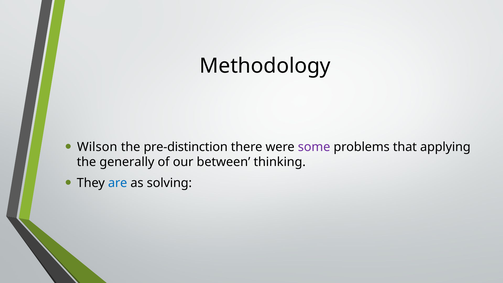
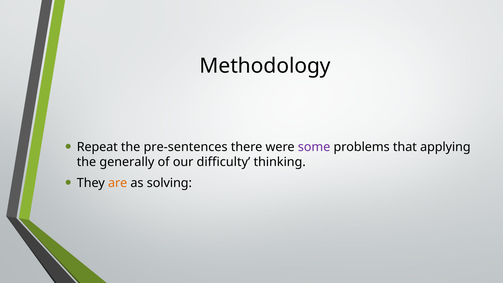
Wilson: Wilson -> Repeat
pre-distinction: pre-distinction -> pre-sentences
between: between -> difficulty
are colour: blue -> orange
